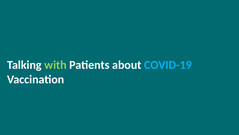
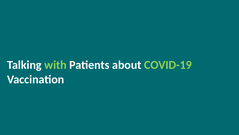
COVID-19 colour: light blue -> light green
